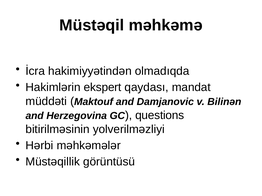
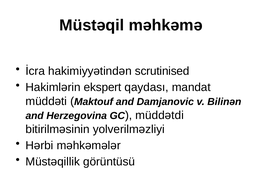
olmadıqda: olmadıqda -> scrutinised
questions: questions -> müddətdi
